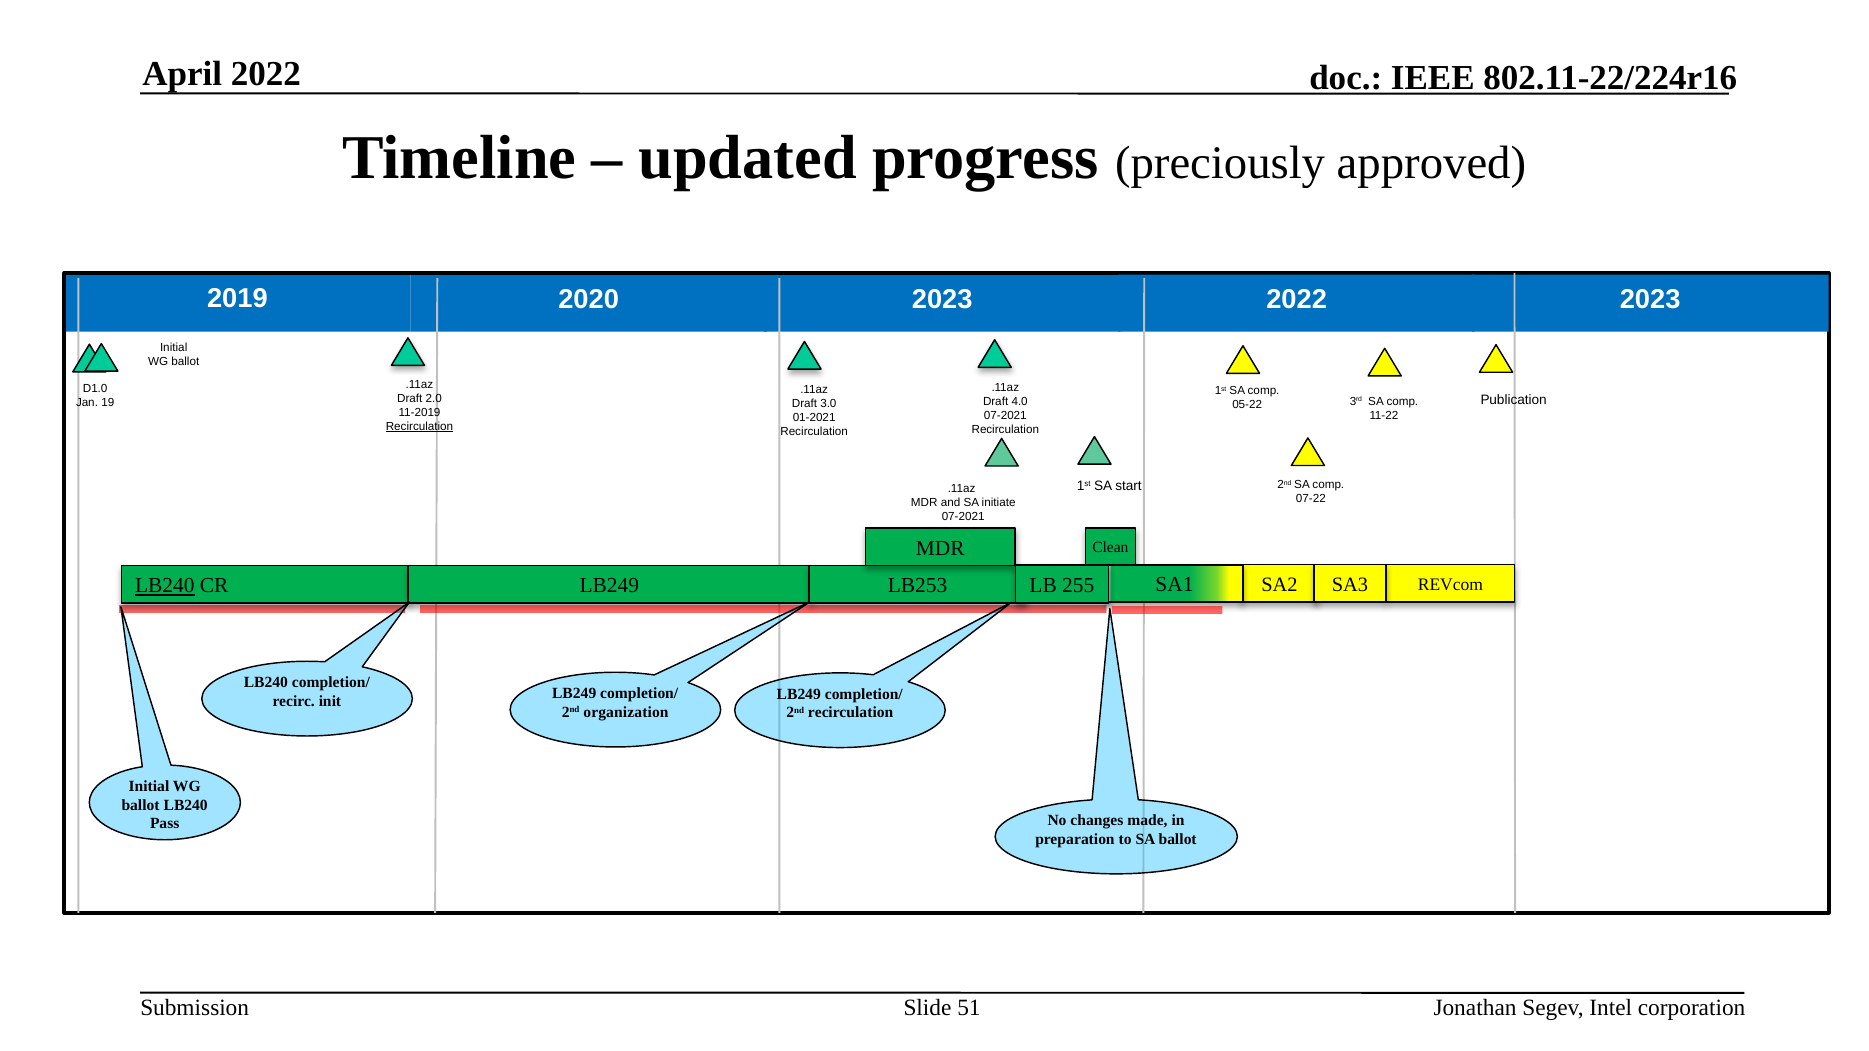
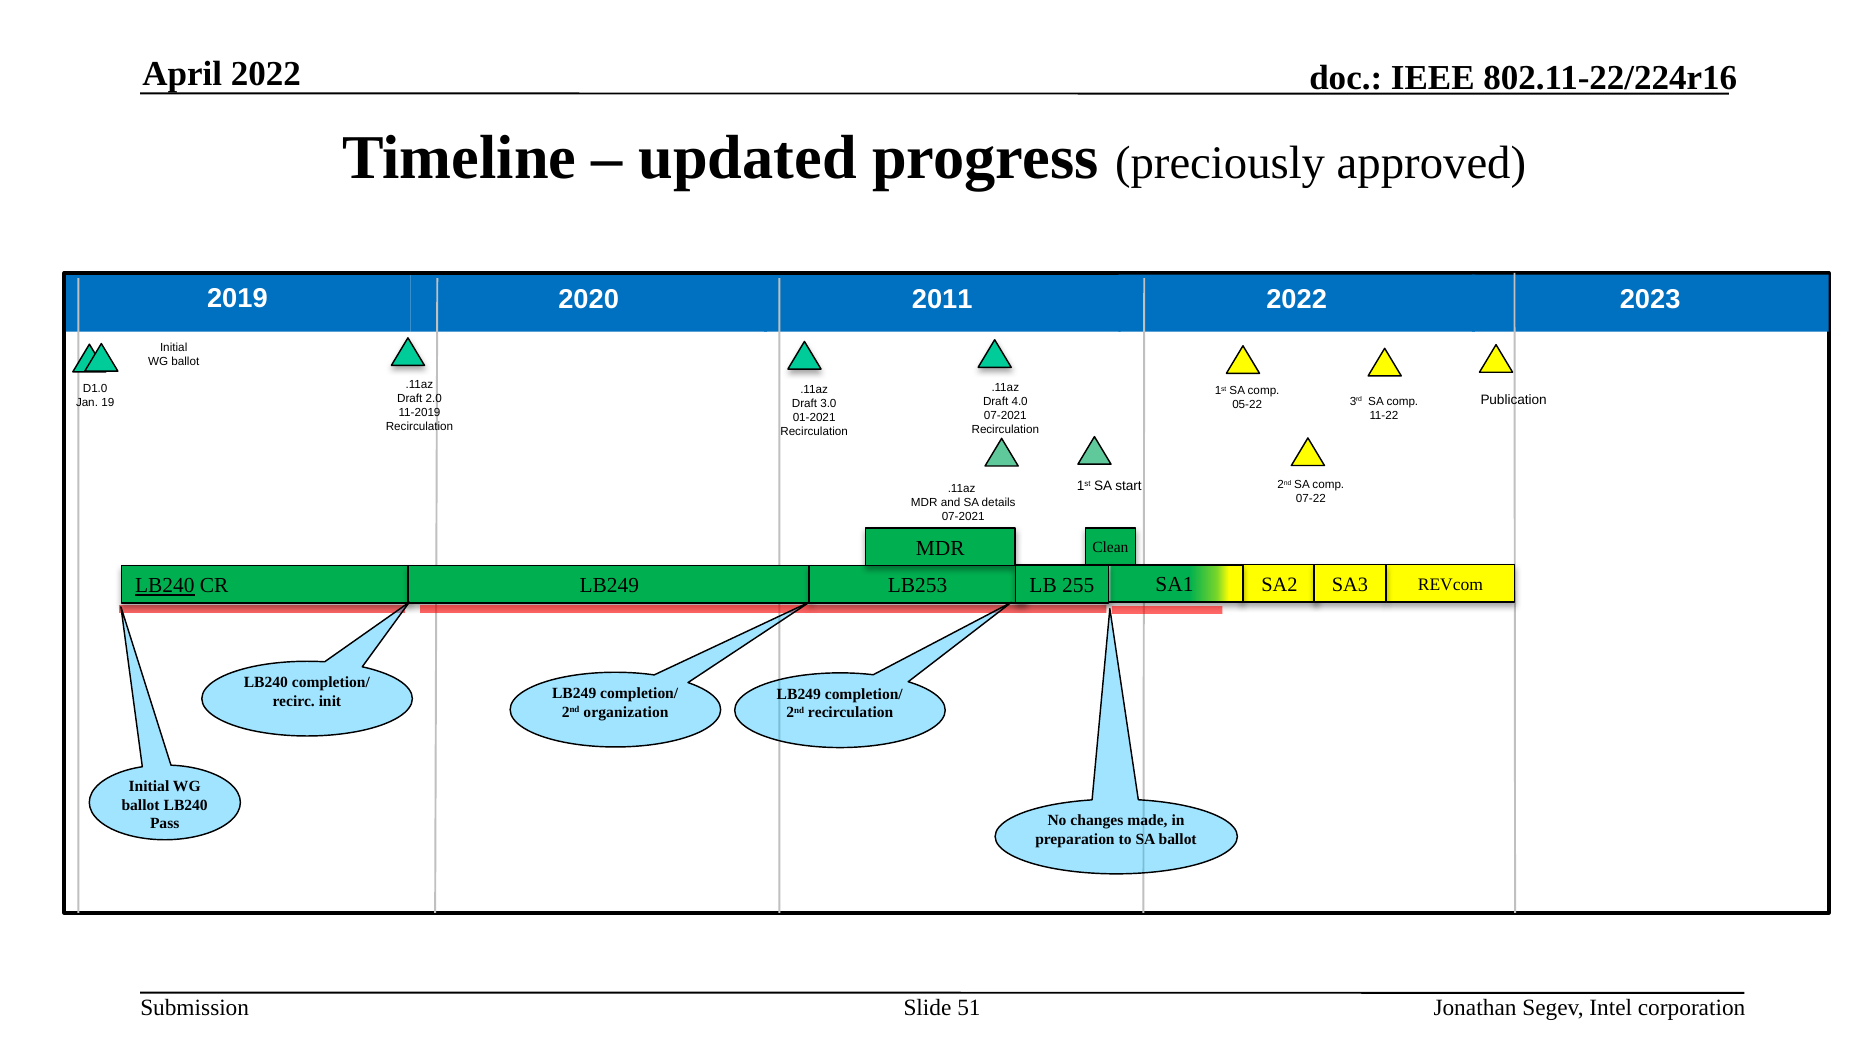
2023 at (942, 300): 2023 -> 2011
Recirculation at (419, 426) underline: present -> none
initiate: initiate -> details
